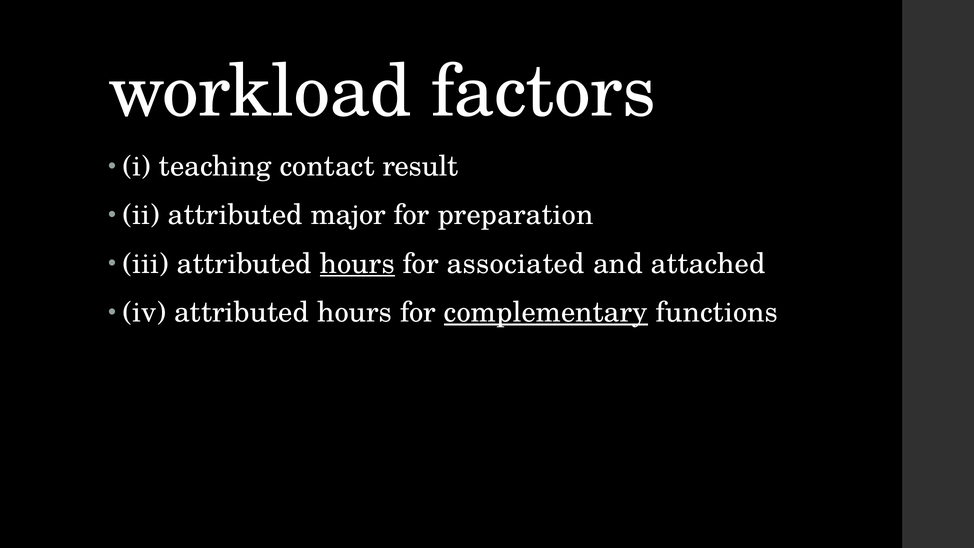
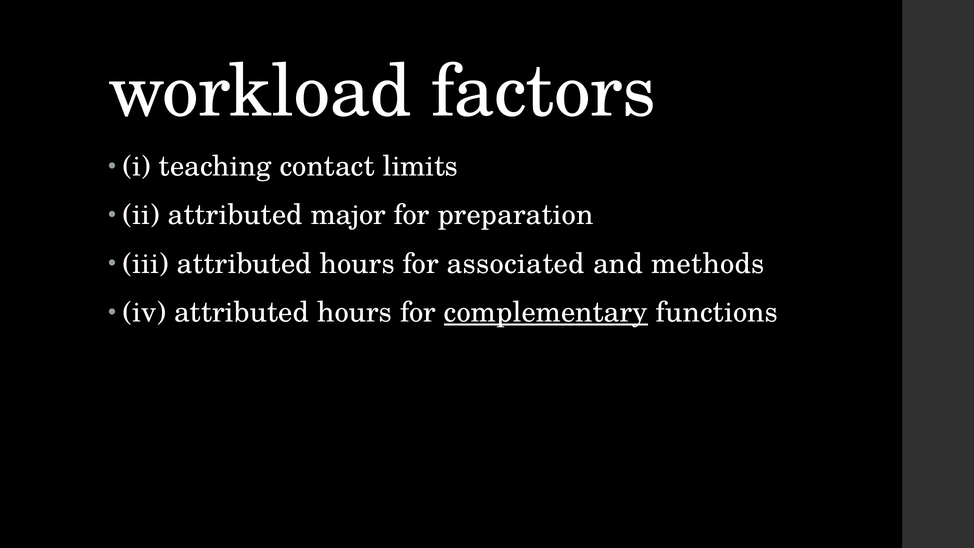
result: result -> limits
hours at (357, 264) underline: present -> none
attached: attached -> methods
